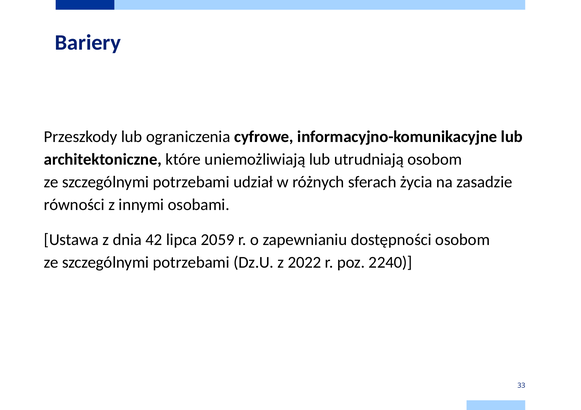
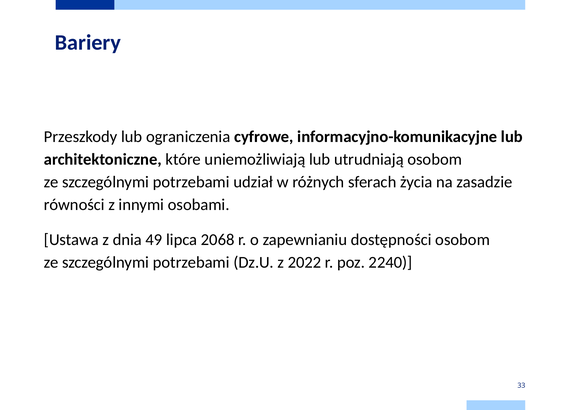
42: 42 -> 49
2059: 2059 -> 2068
